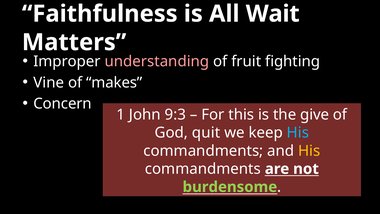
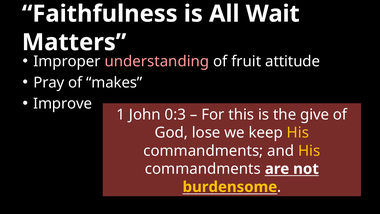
fighting: fighting -> attitude
Vine: Vine -> Pray
Concern: Concern -> Improve
9:3: 9:3 -> 0:3
quit: quit -> lose
His at (298, 133) colour: light blue -> yellow
burdensome colour: light green -> yellow
